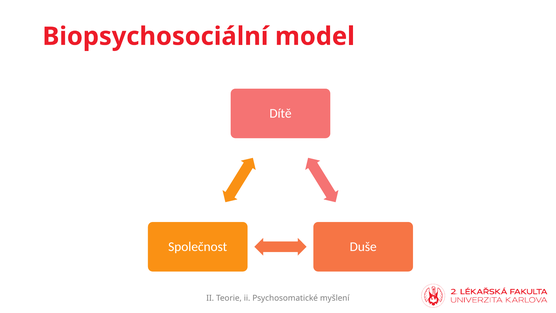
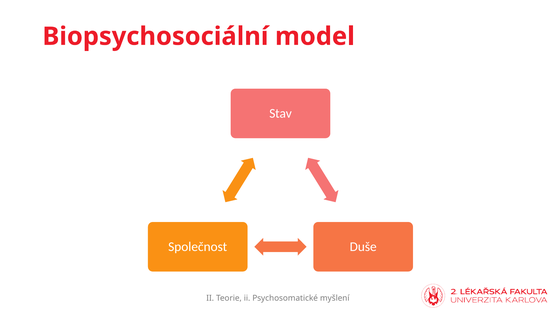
Dítě: Dítě -> Stav
